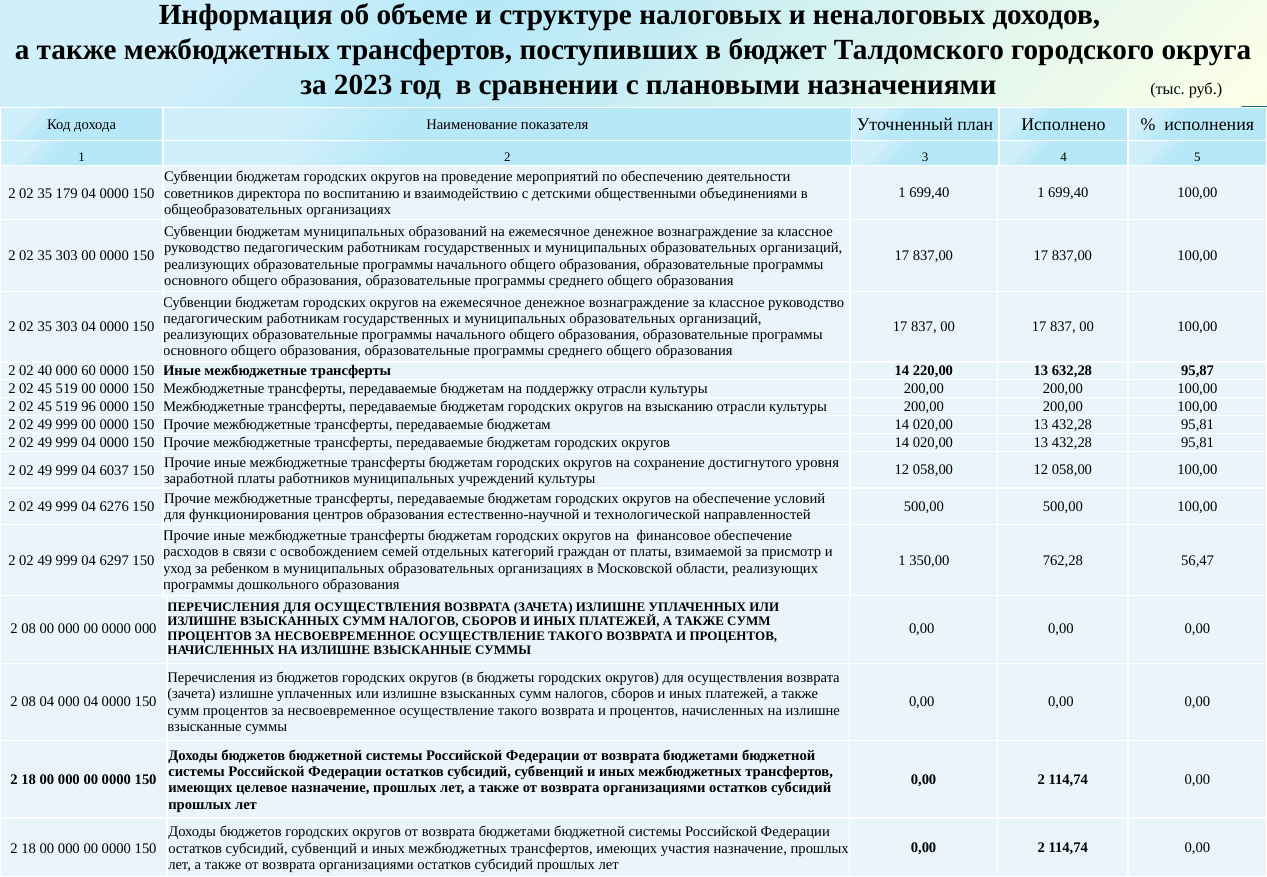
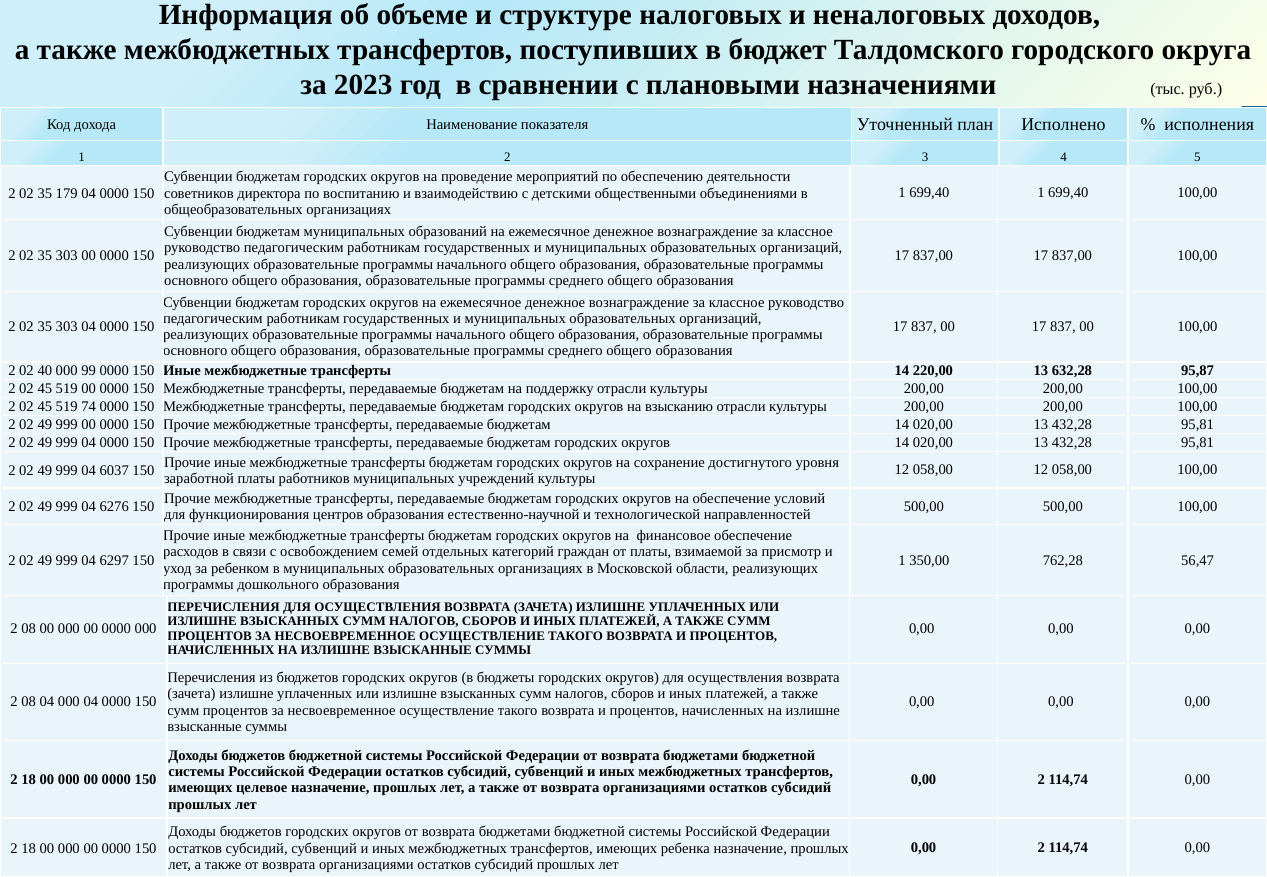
60: 60 -> 99
96: 96 -> 74
участия: участия -> ребенка
